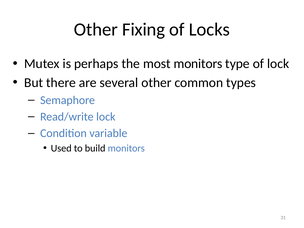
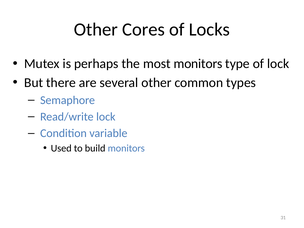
Fixing: Fixing -> Cores
